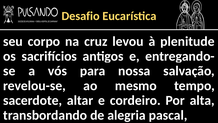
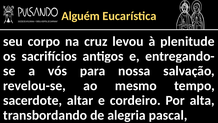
Desafio: Desafio -> Alguém
